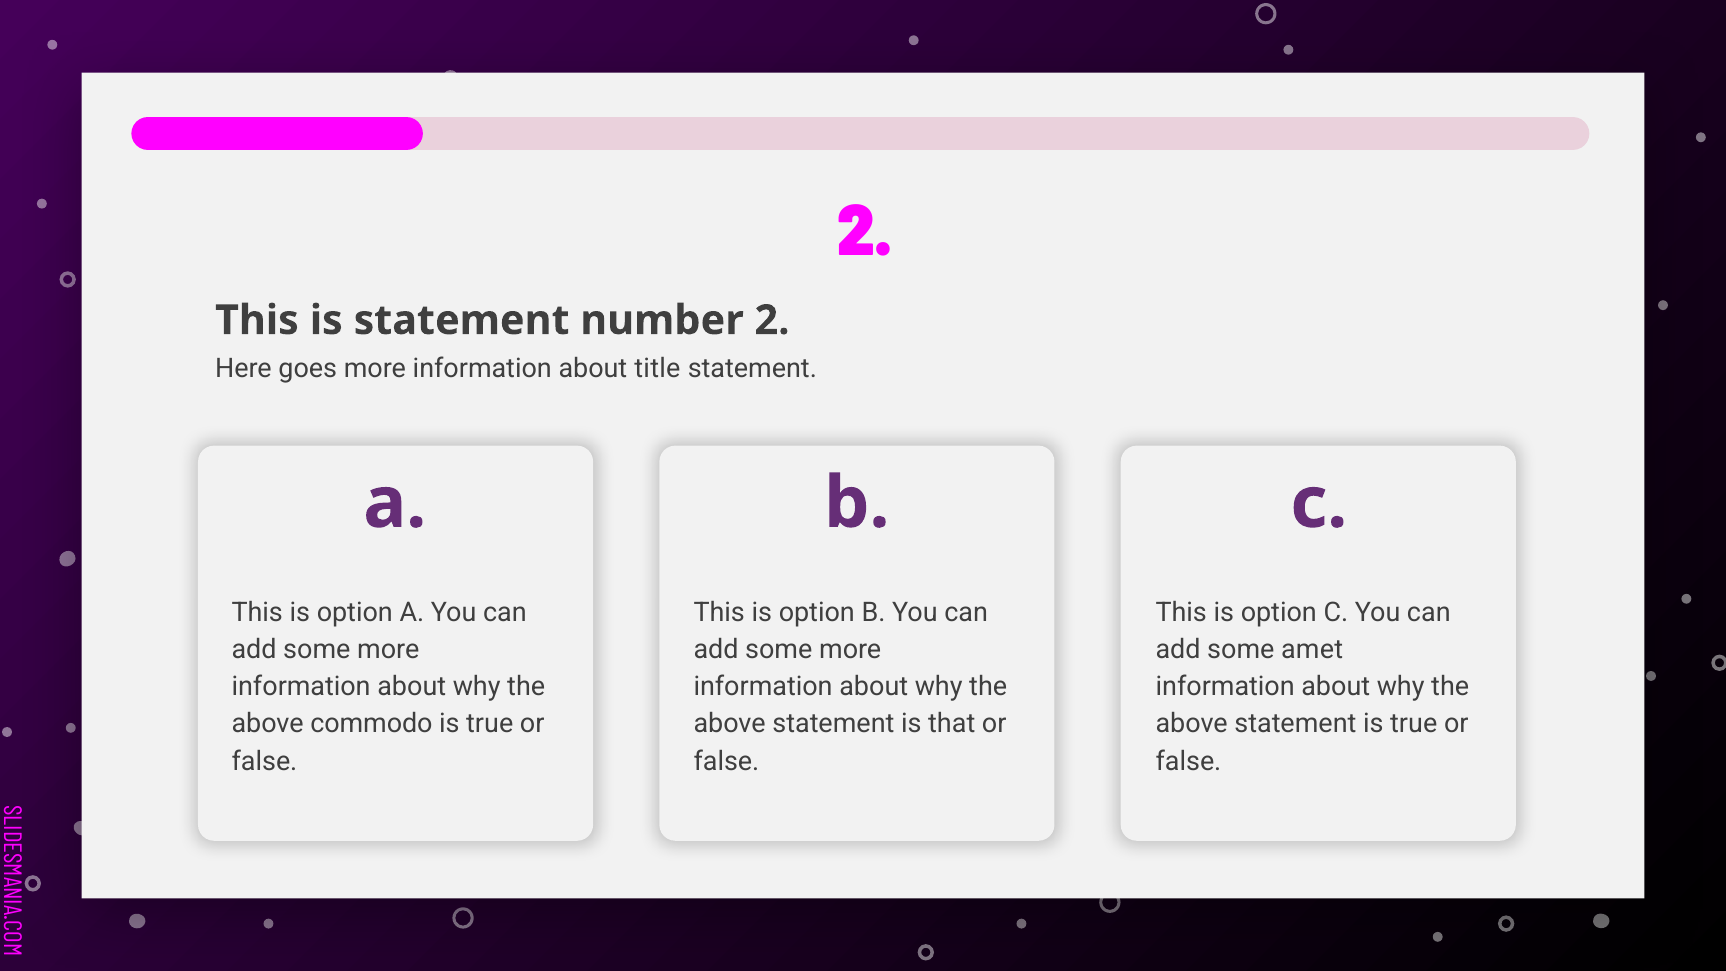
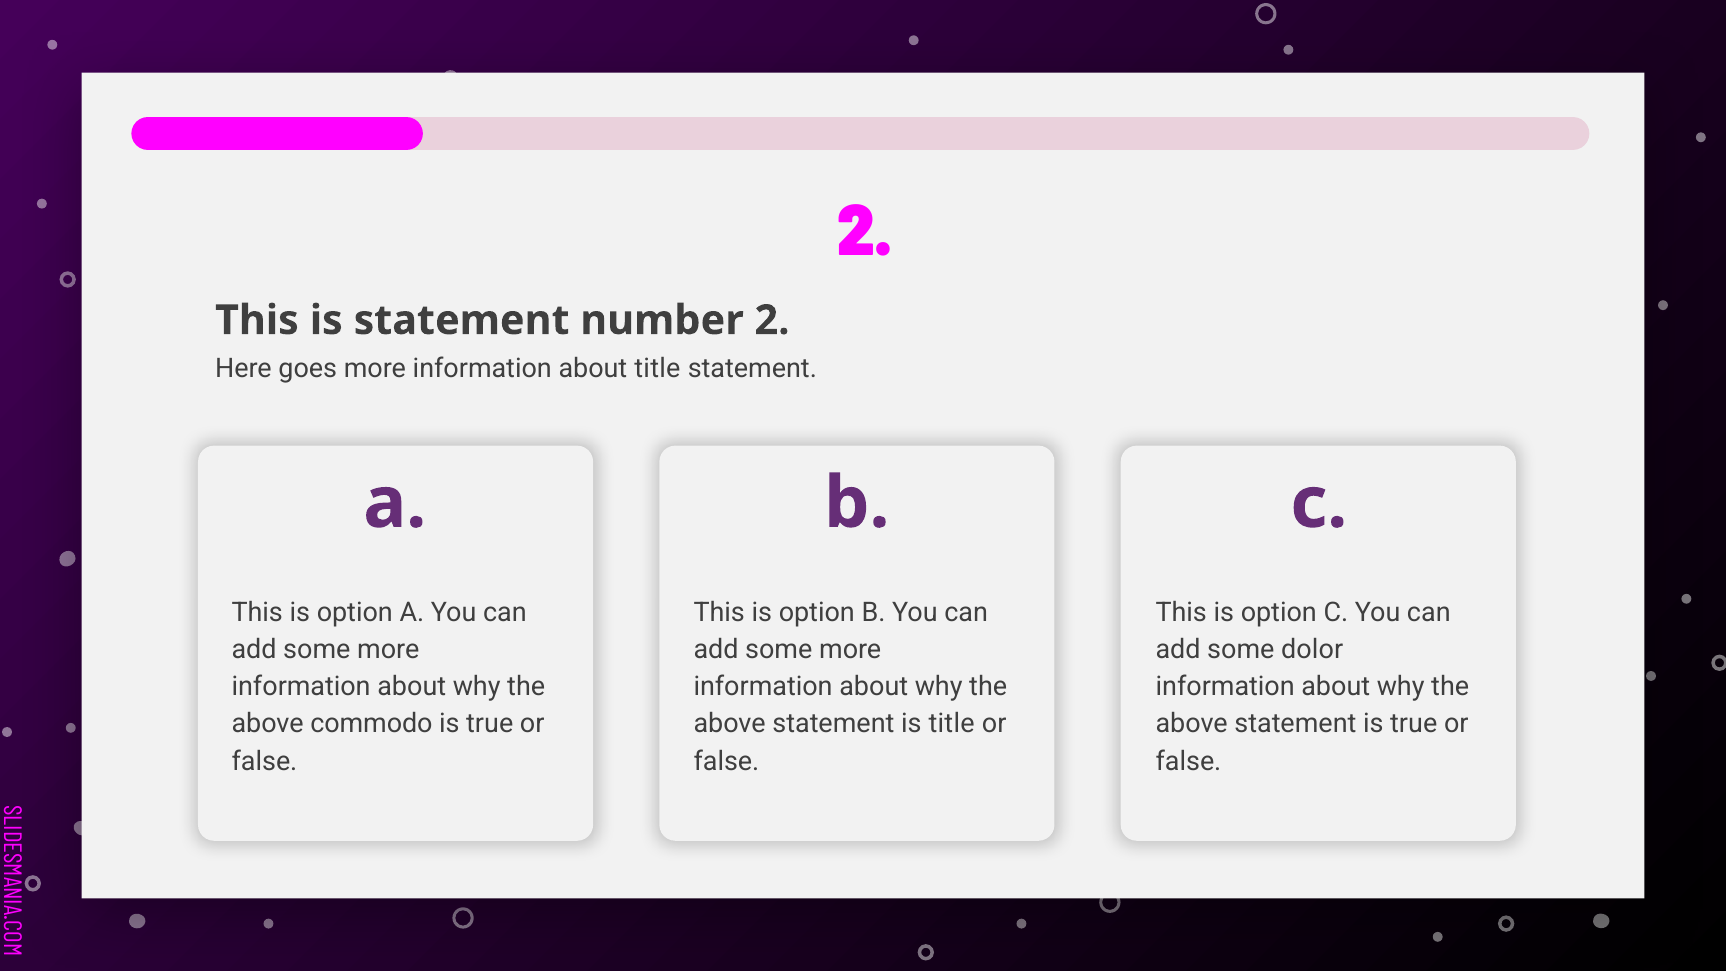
amet: amet -> dolor
is that: that -> title
